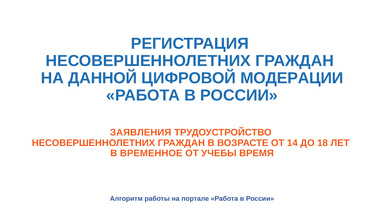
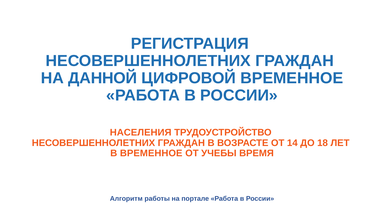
ЦИФРОВОЙ МОДЕРАЦИИ: МОДЕРАЦИИ -> ВРЕМЕННОЕ
ЗАЯВЛЕНИЯ: ЗАЯВЛЕНИЯ -> НАСЕЛЕНИЯ
